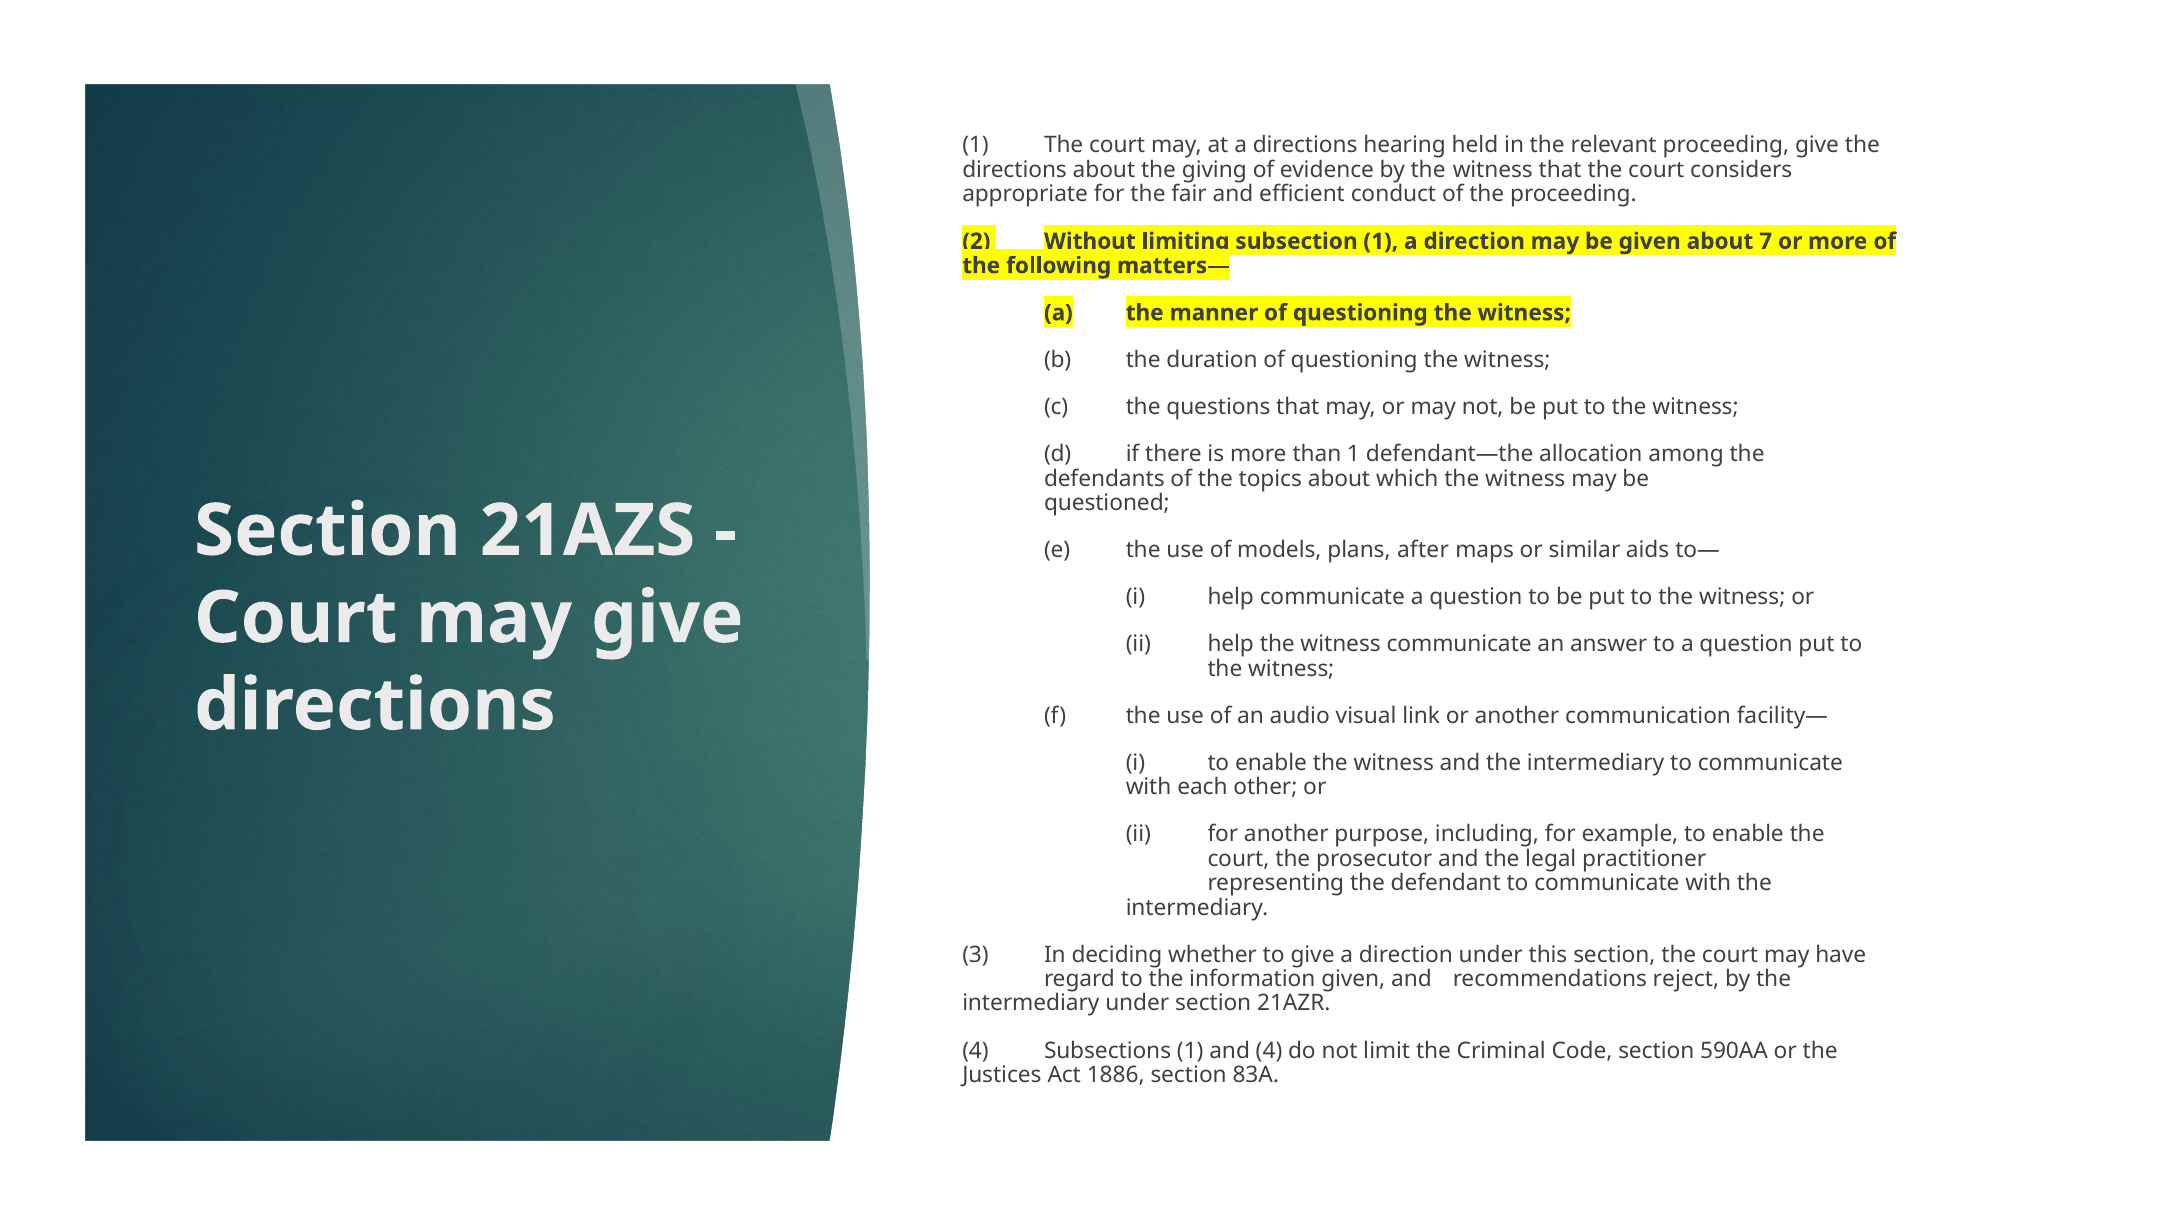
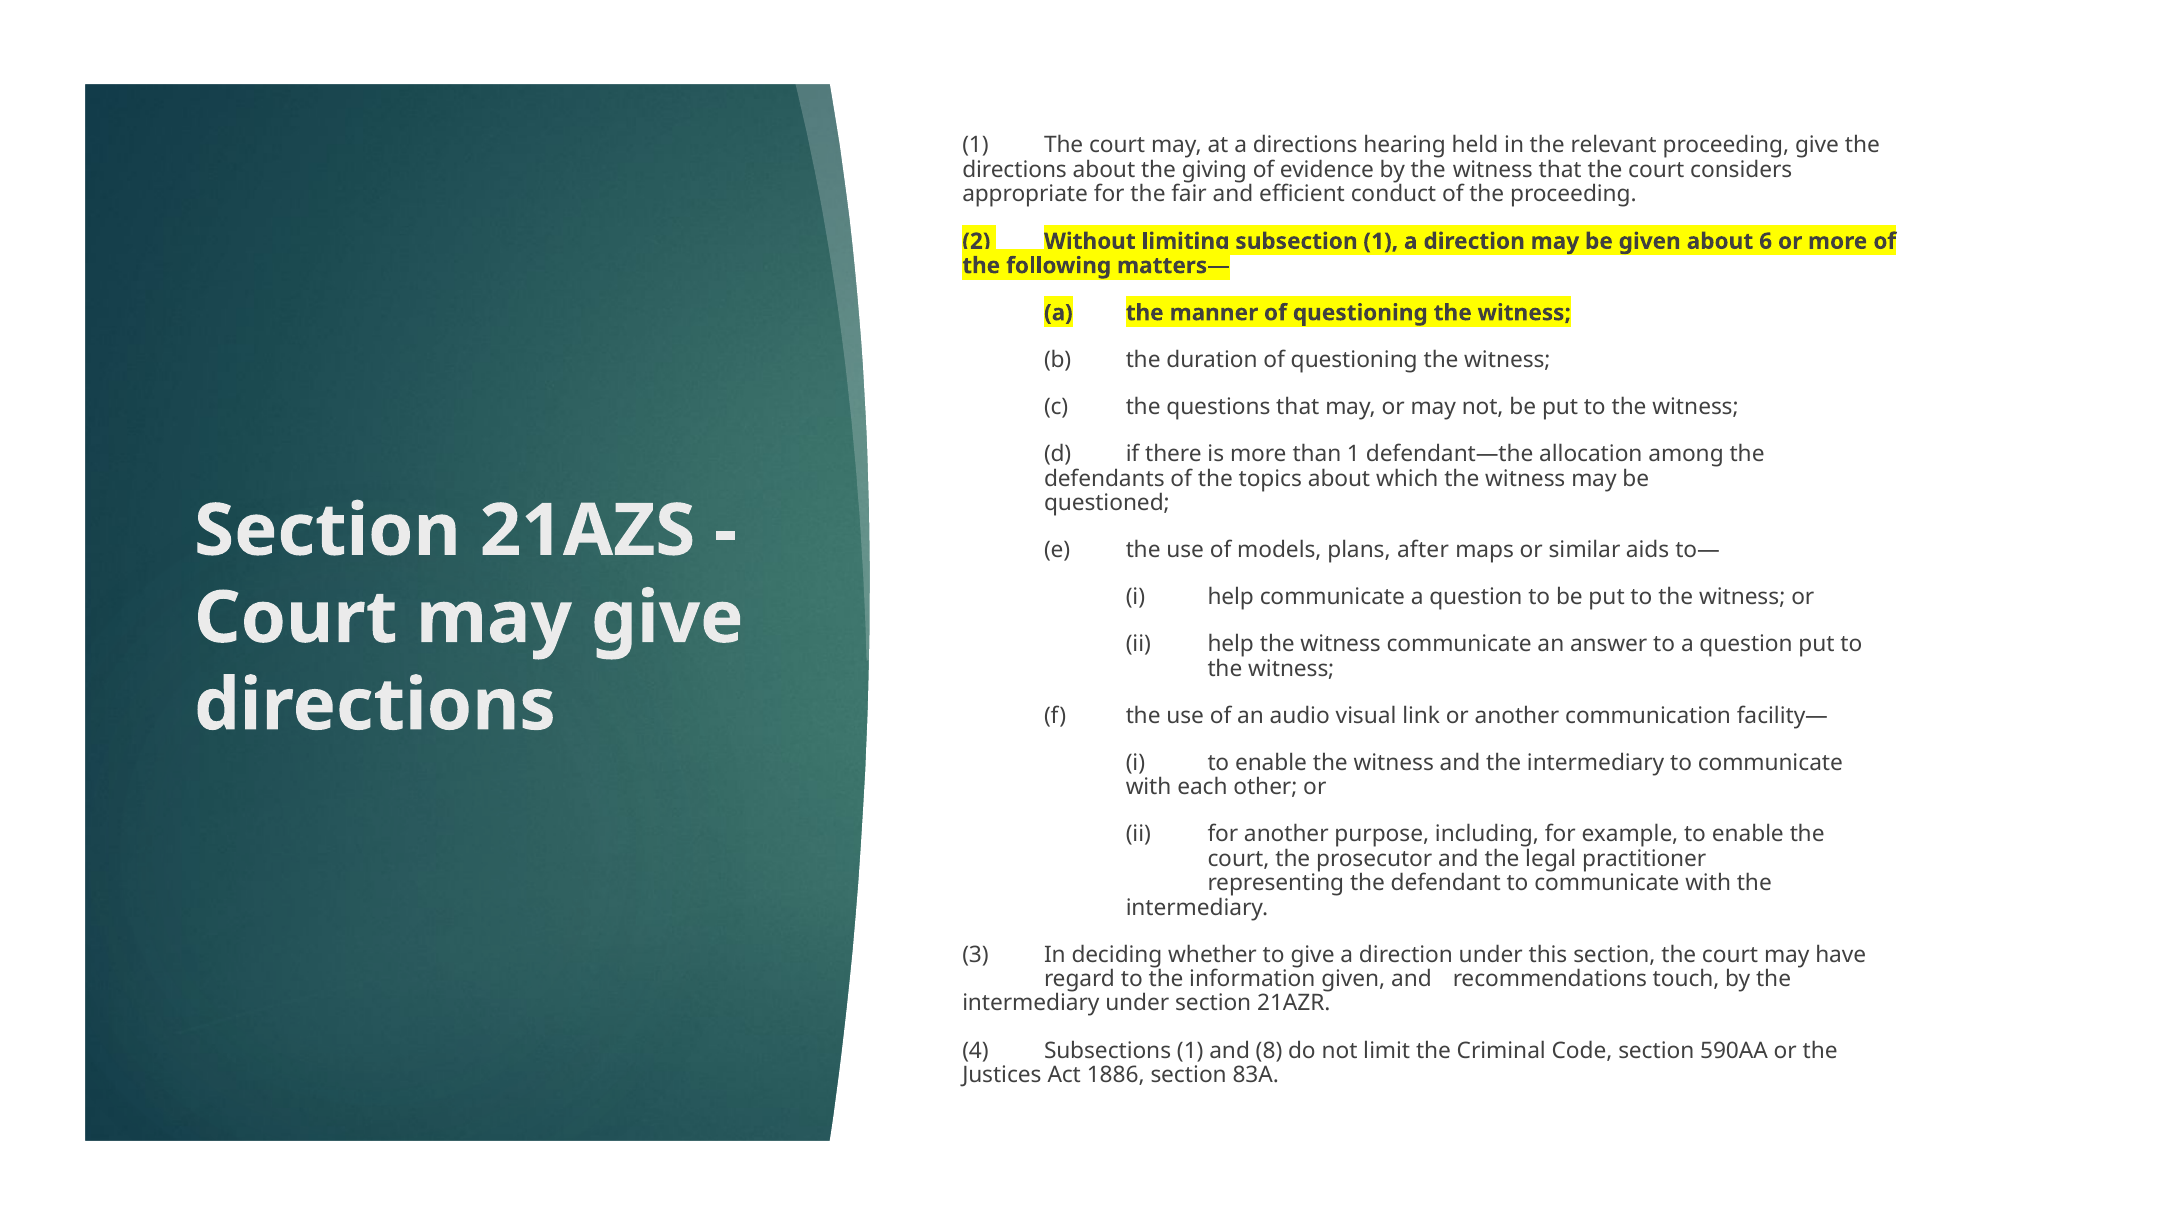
7: 7 -> 6
reject: reject -> touch
and 4: 4 -> 8
